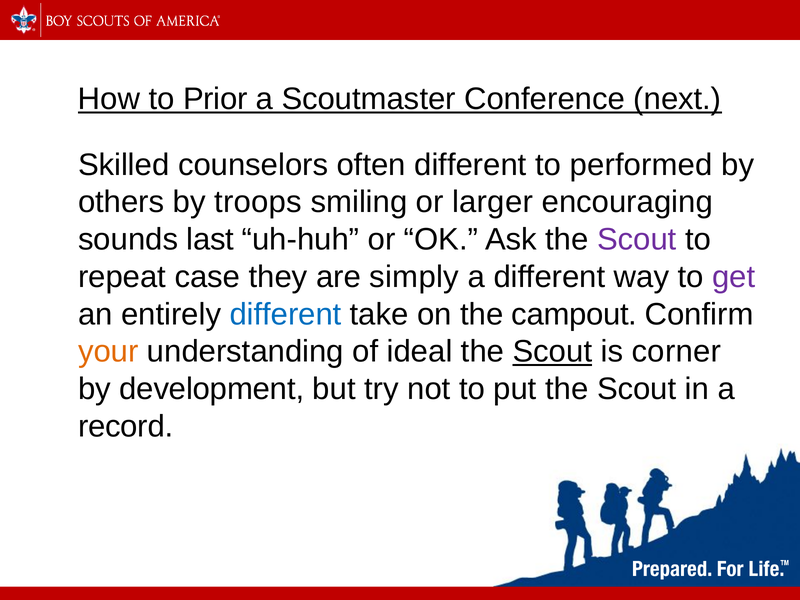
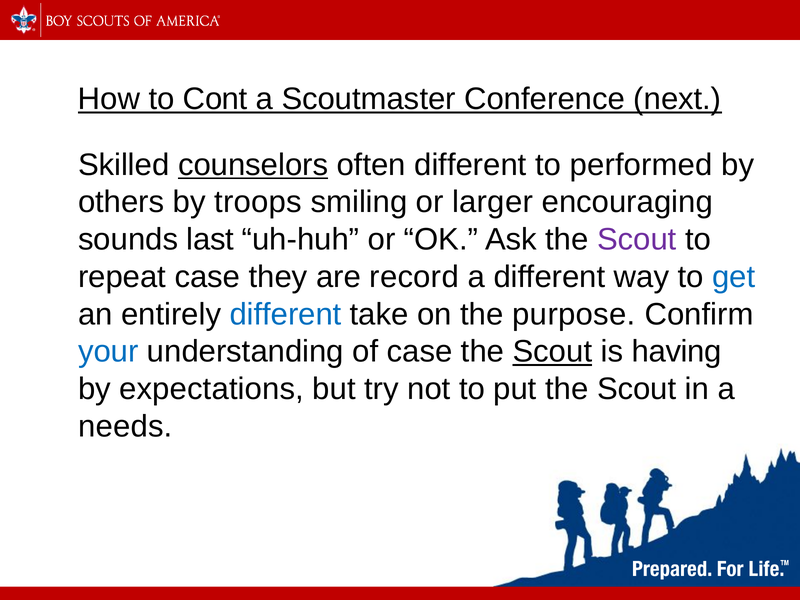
Prior: Prior -> Cont
counselors underline: none -> present
simply: simply -> record
get colour: purple -> blue
campout: campout -> purpose
your colour: orange -> blue
of ideal: ideal -> case
corner: corner -> having
development: development -> expectations
record: record -> needs
